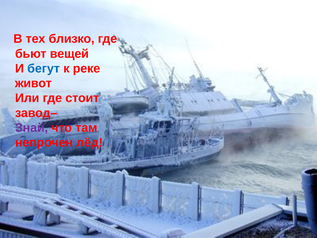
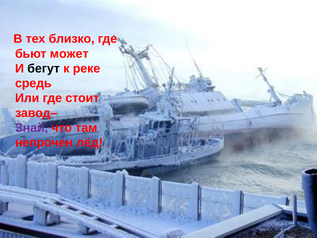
вещей: вещей -> может
бегут colour: blue -> black
живот: живот -> средь
